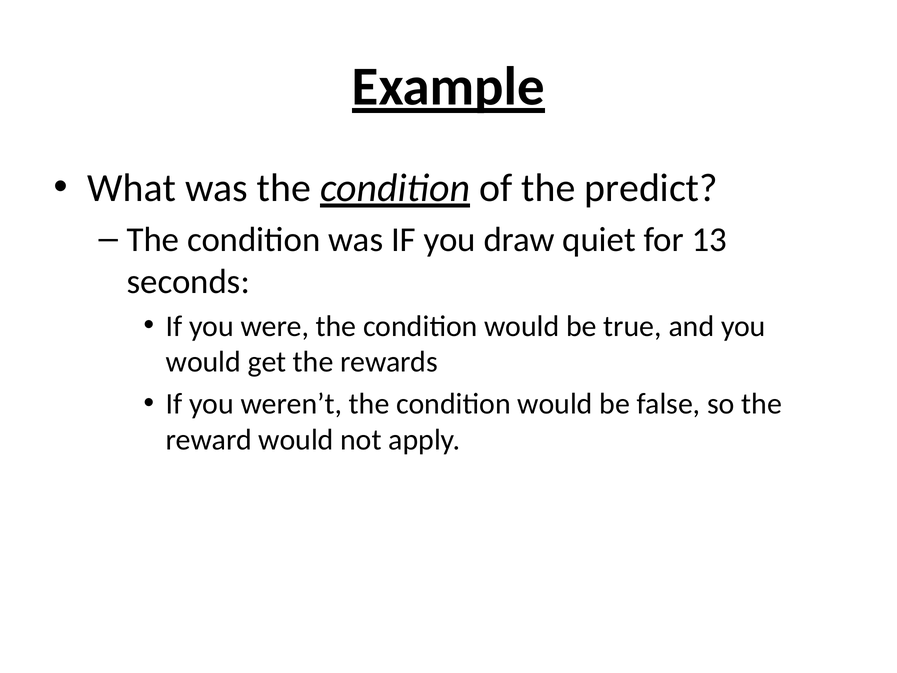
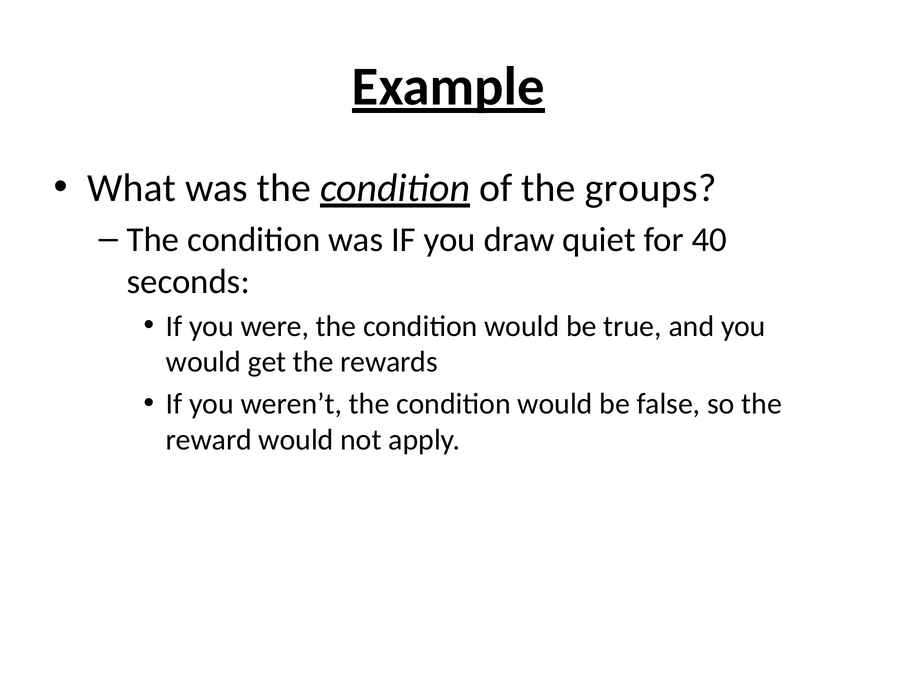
predict: predict -> groups
13: 13 -> 40
